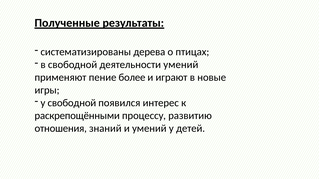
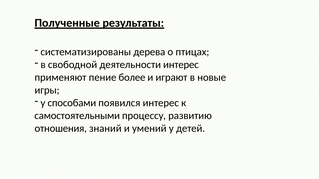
деятельности умений: умений -> интерес
у свободной: свободной -> способами
раскрепощёнными: раскрепощёнными -> самостоятельными
